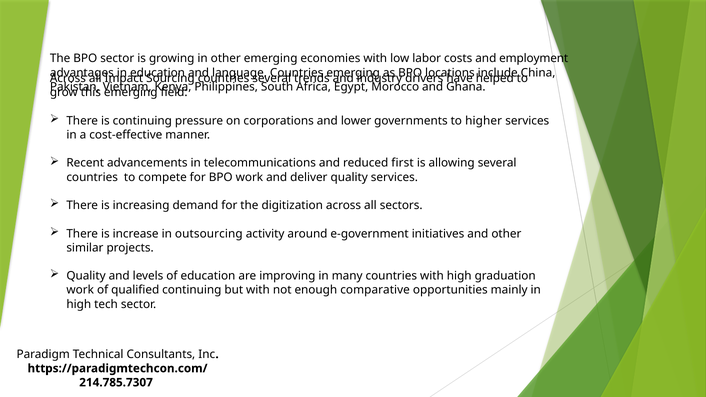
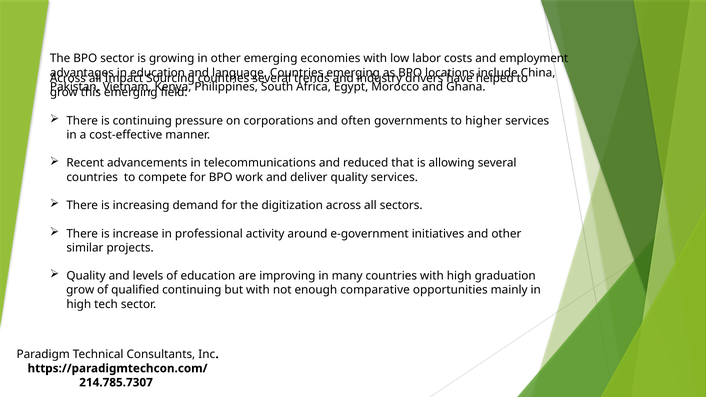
lower: lower -> often
first: first -> that
outsourcing: outsourcing -> professional
work at (80, 290): work -> grow
